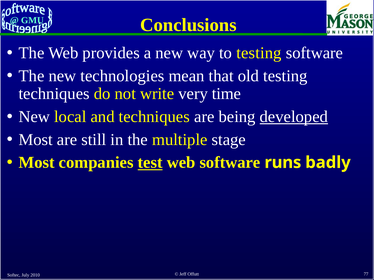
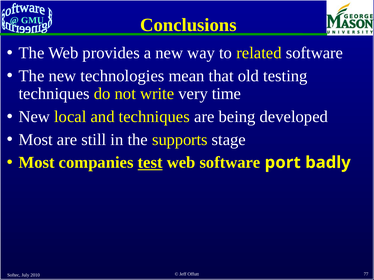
to testing: testing -> related
developed underline: present -> none
multiple: multiple -> supports
runs: runs -> port
